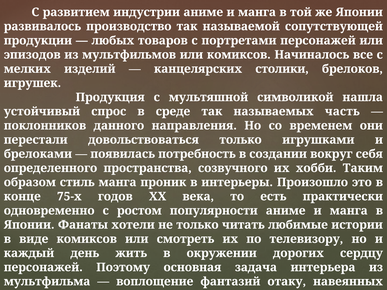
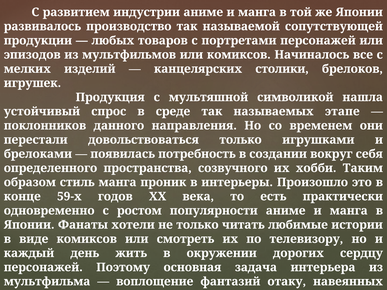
часть: часть -> этапе
75‑х: 75‑х -> 59‑х
